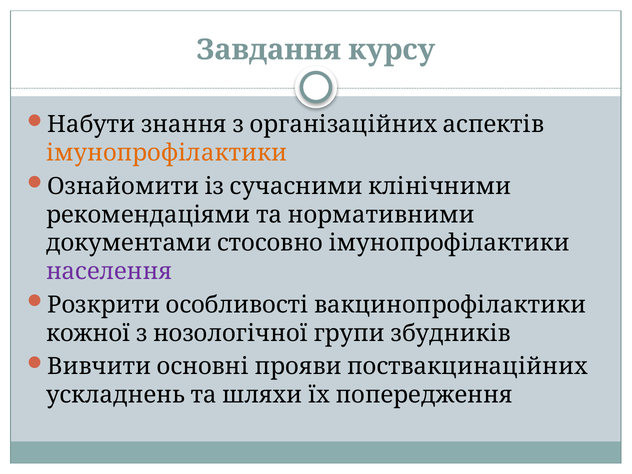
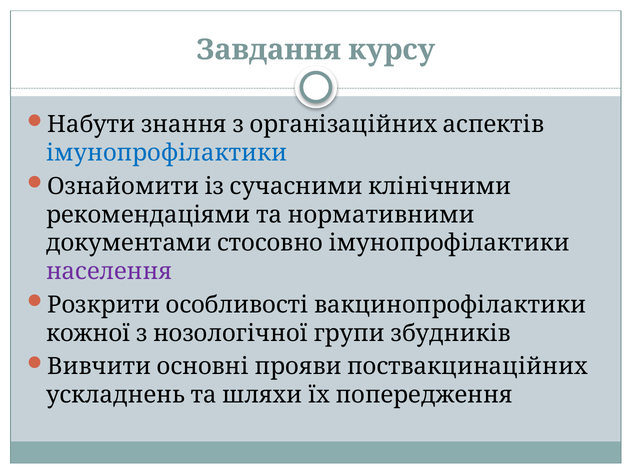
імунопрофілактики colour: orange -> blue
